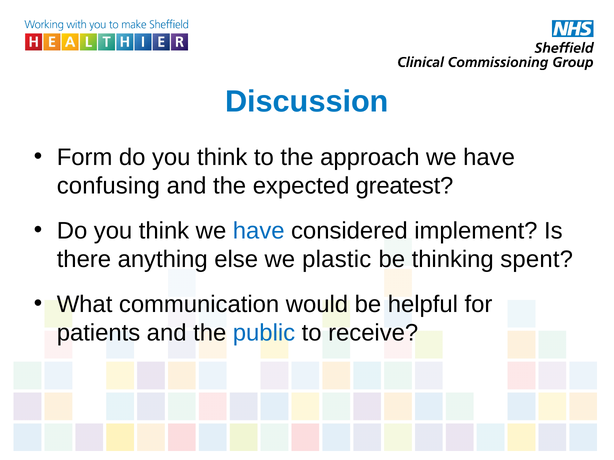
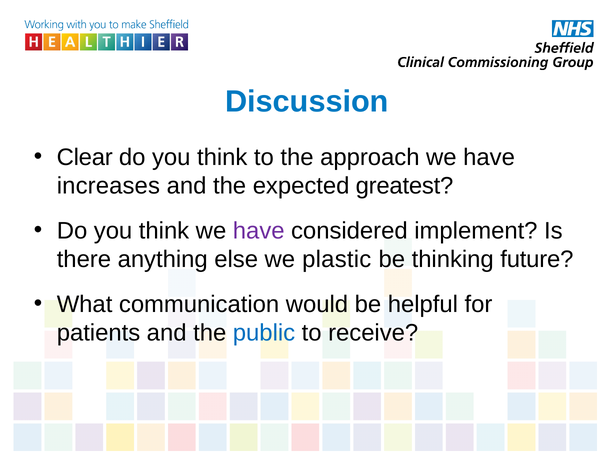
Form: Form -> Clear
confusing: confusing -> increases
have at (259, 231) colour: blue -> purple
spent: spent -> future
